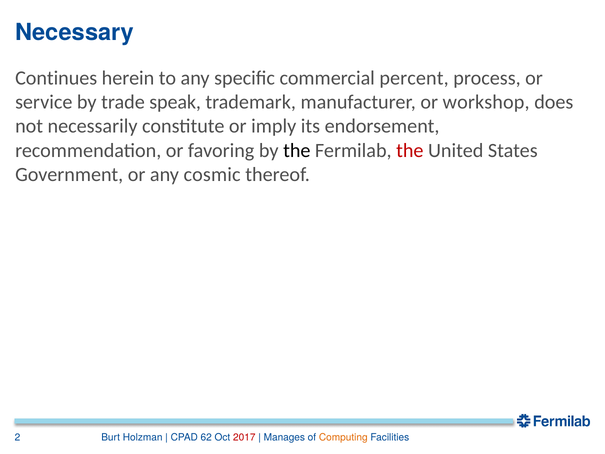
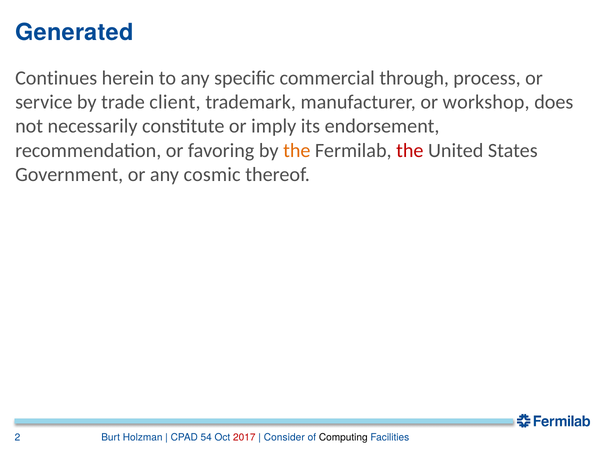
Necessary: Necessary -> Generated
percent: percent -> through
speak: speak -> client
the at (297, 150) colour: black -> orange
62: 62 -> 54
Manages: Manages -> Consider
Computing colour: orange -> black
